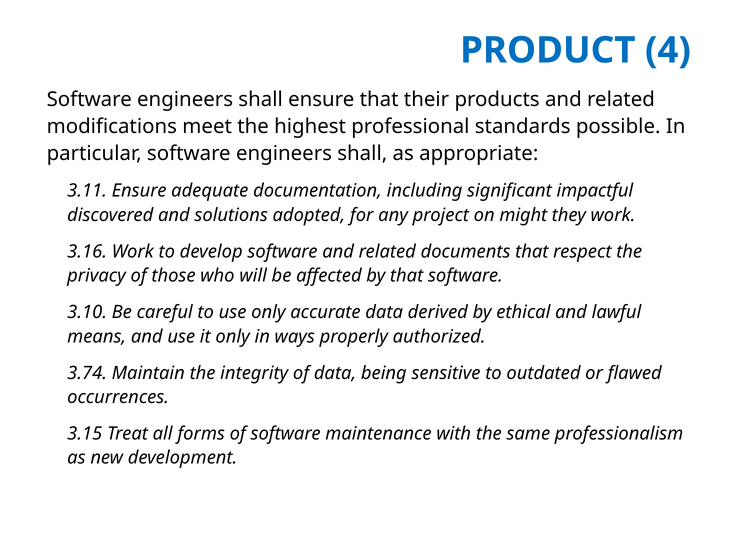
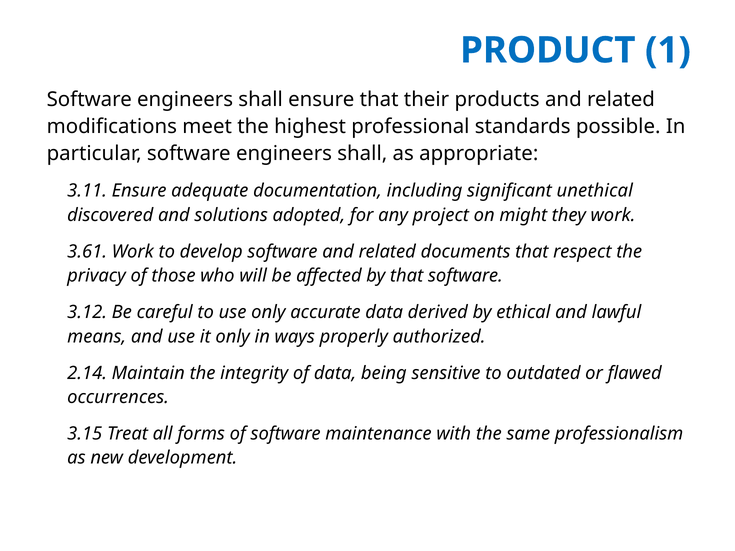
4: 4 -> 1
impactful: impactful -> unethical
3.16: 3.16 -> 3.61
3.10: 3.10 -> 3.12
3.74: 3.74 -> 2.14
